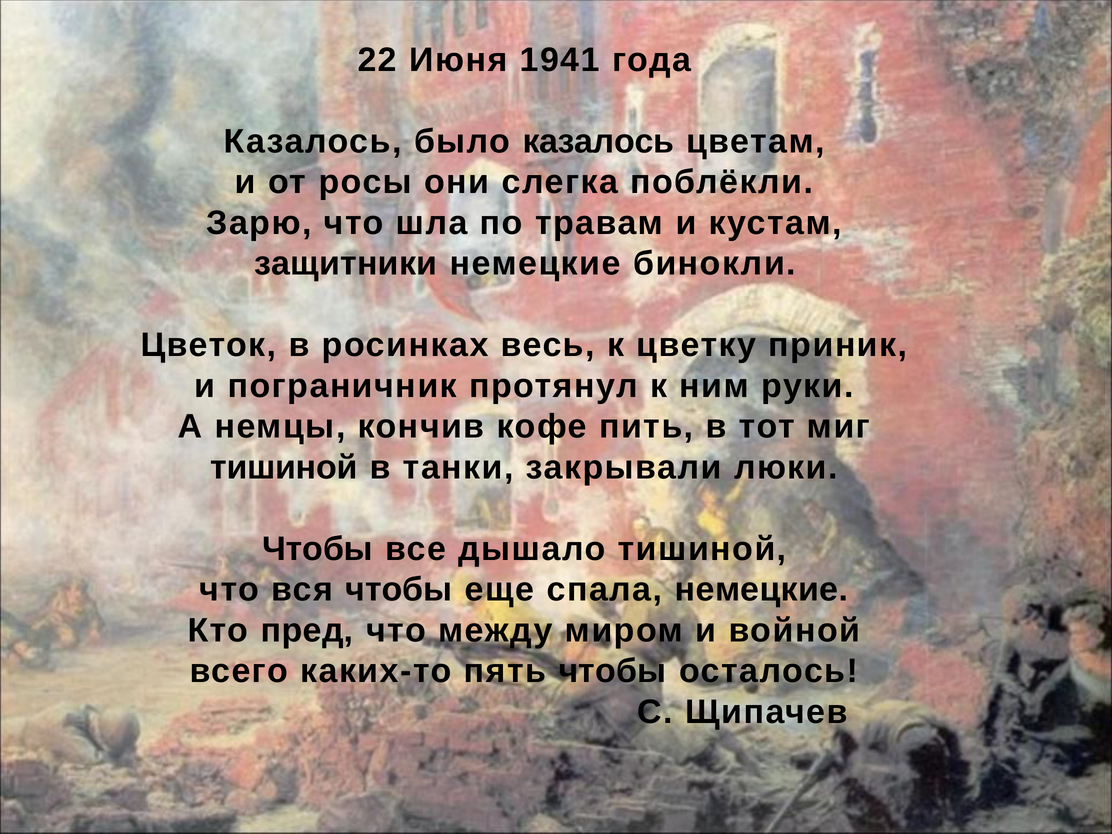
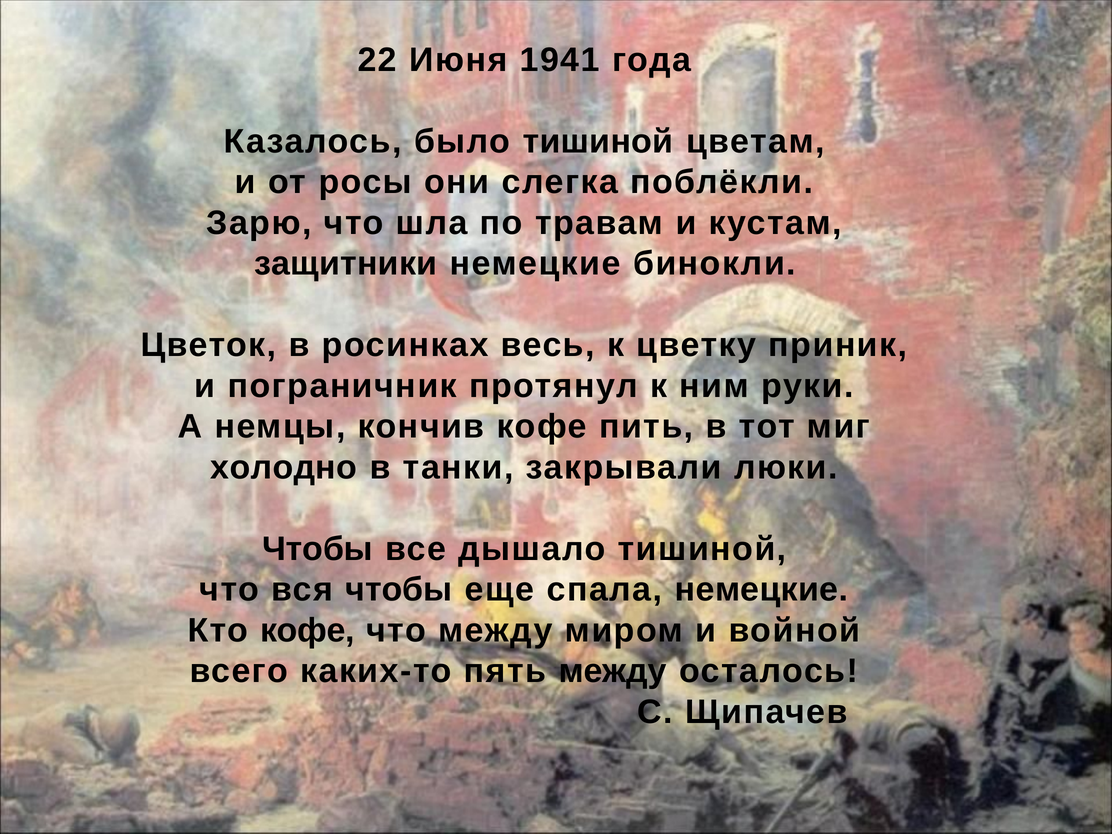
было казалось: казалось -> тишиной
тишиной at (284, 467): тишиной -> холодно
Кто пред: пред -> кофе
пять чтобы: чтобы -> между
